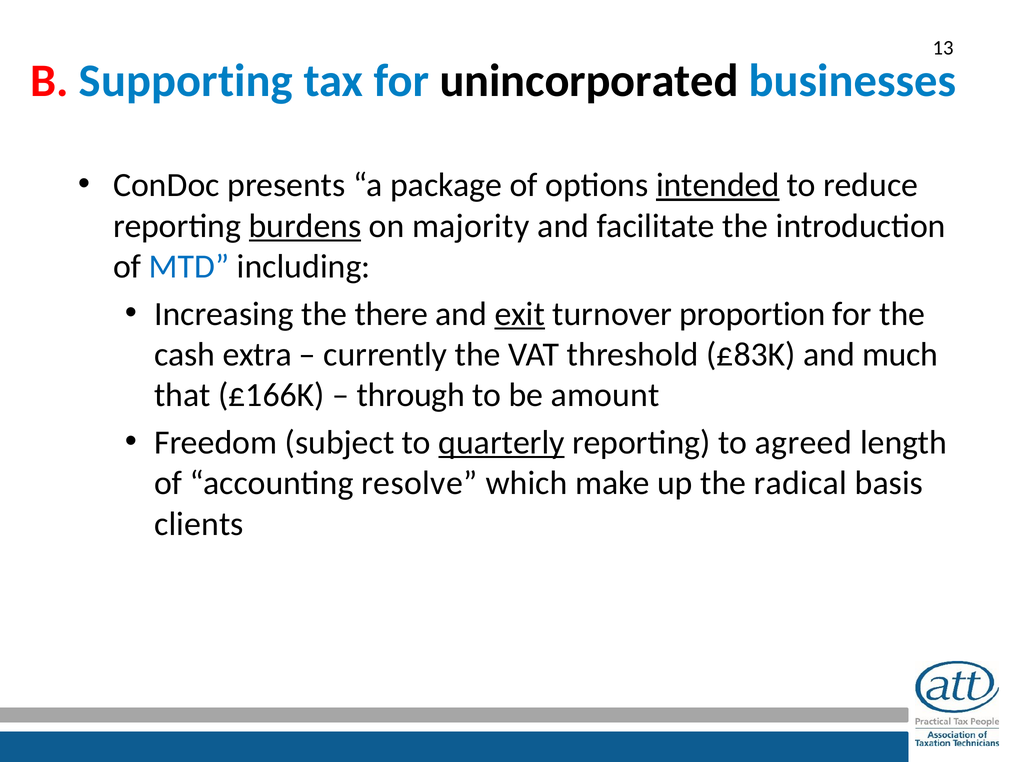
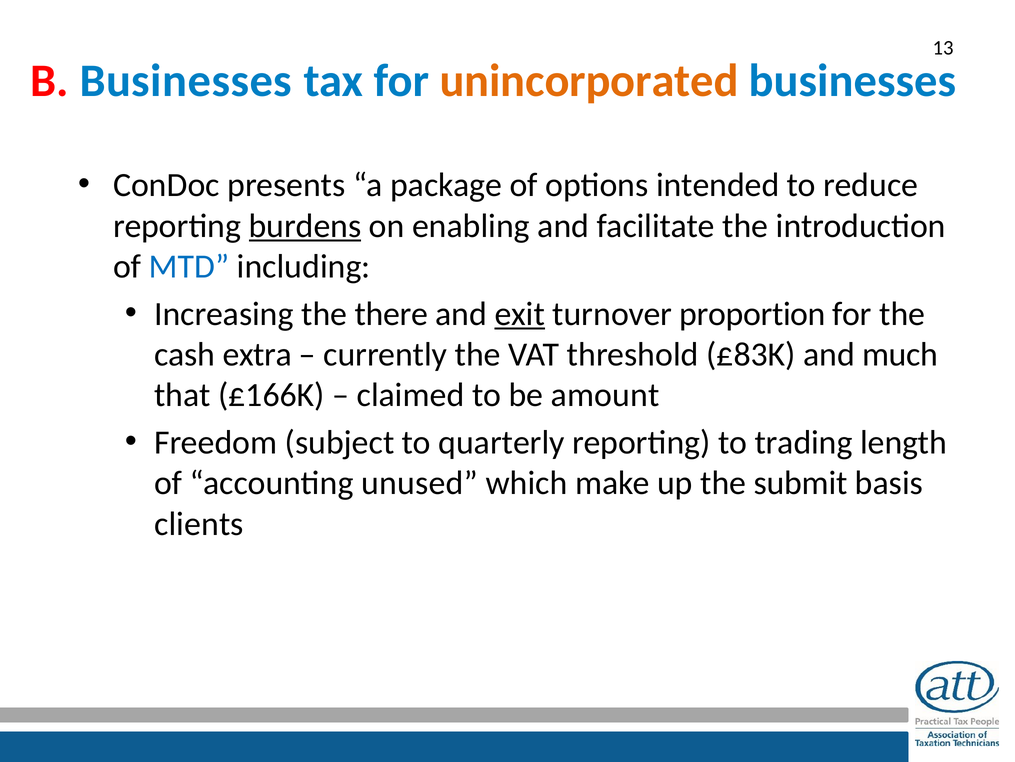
B Supporting: Supporting -> Businesses
unincorporated colour: black -> orange
intended underline: present -> none
majority: majority -> enabling
through: through -> claimed
quarterly underline: present -> none
agreed: agreed -> trading
resolve: resolve -> unused
radical: radical -> submit
